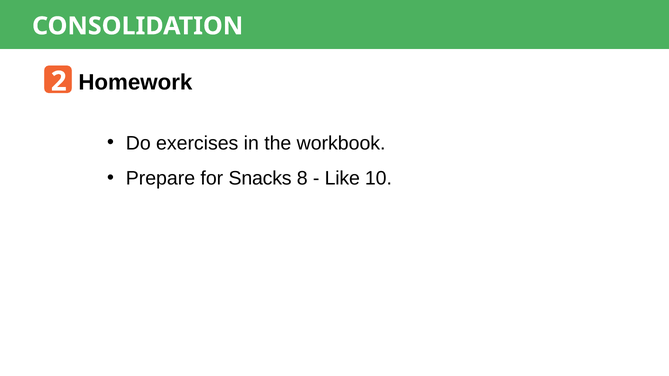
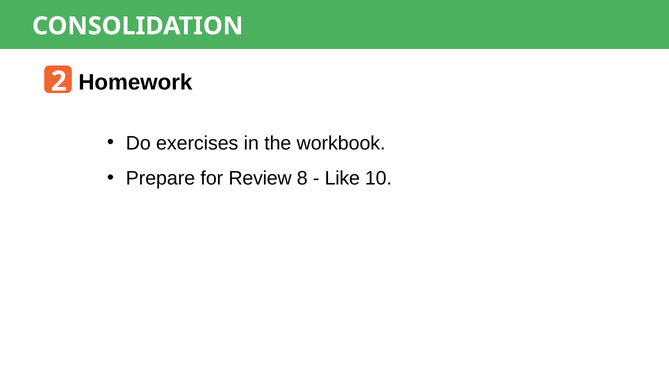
Snacks: Snacks -> Review
